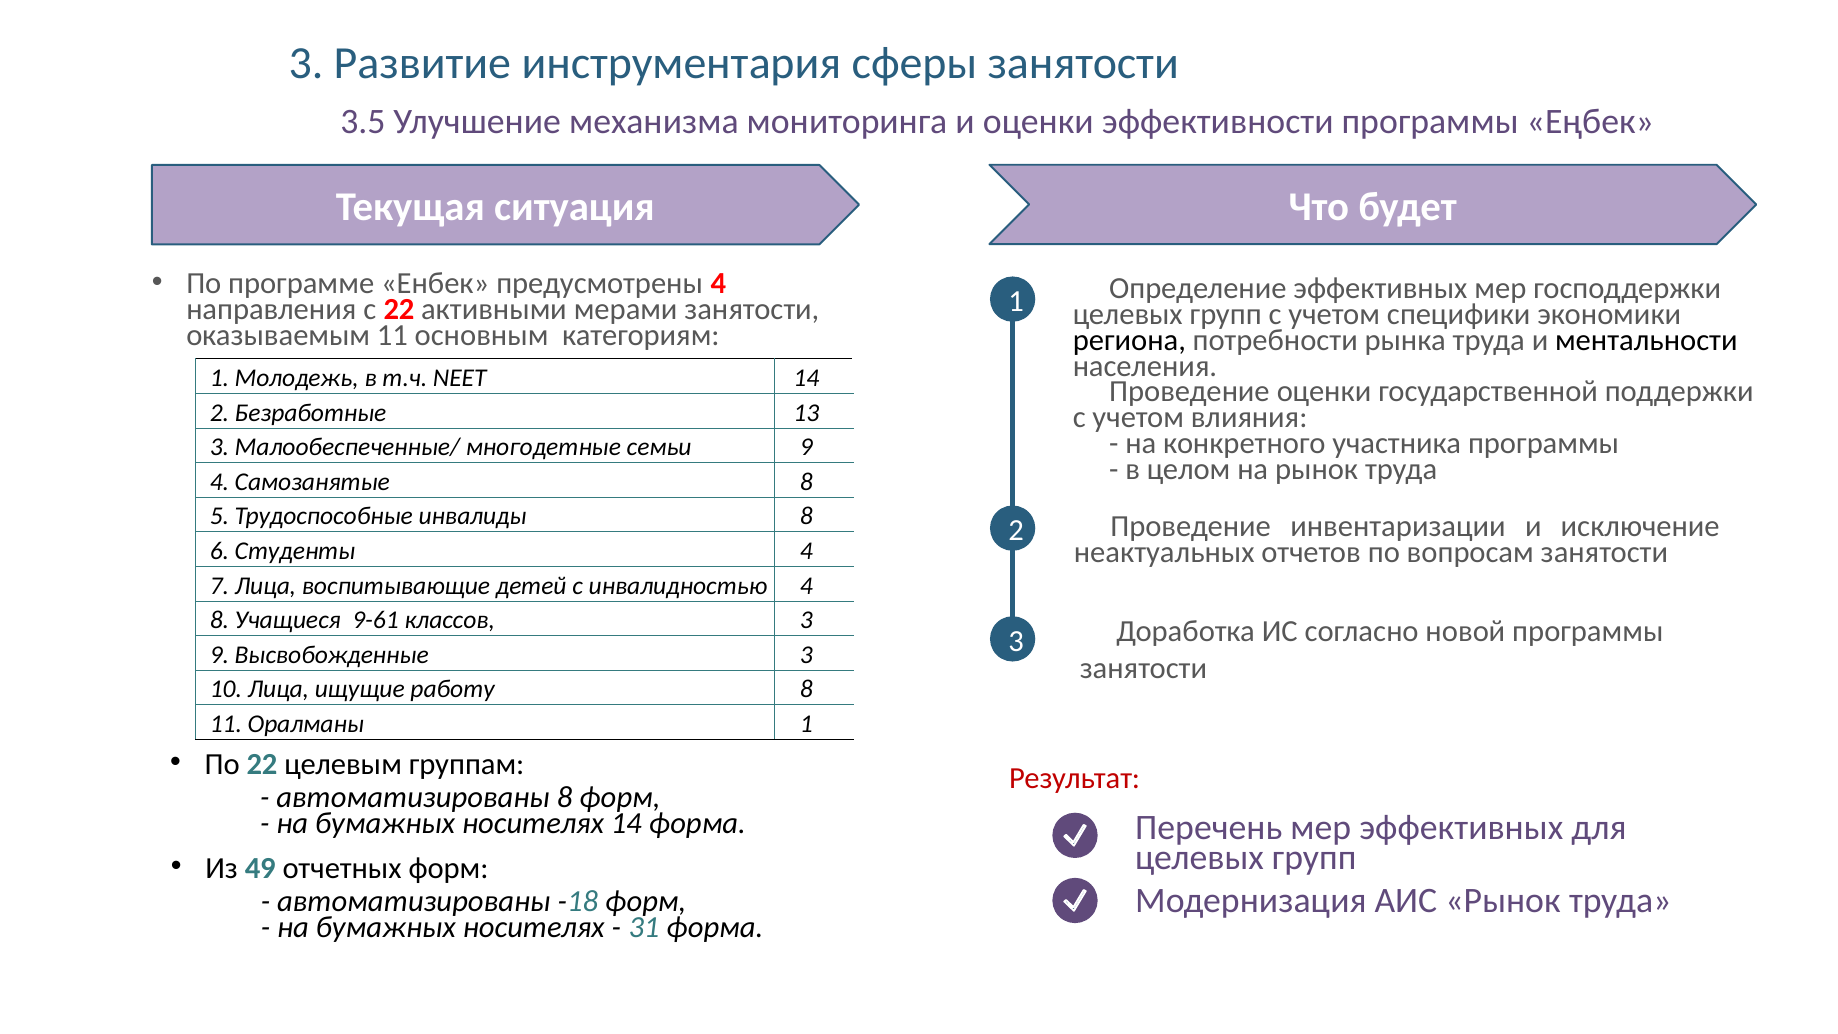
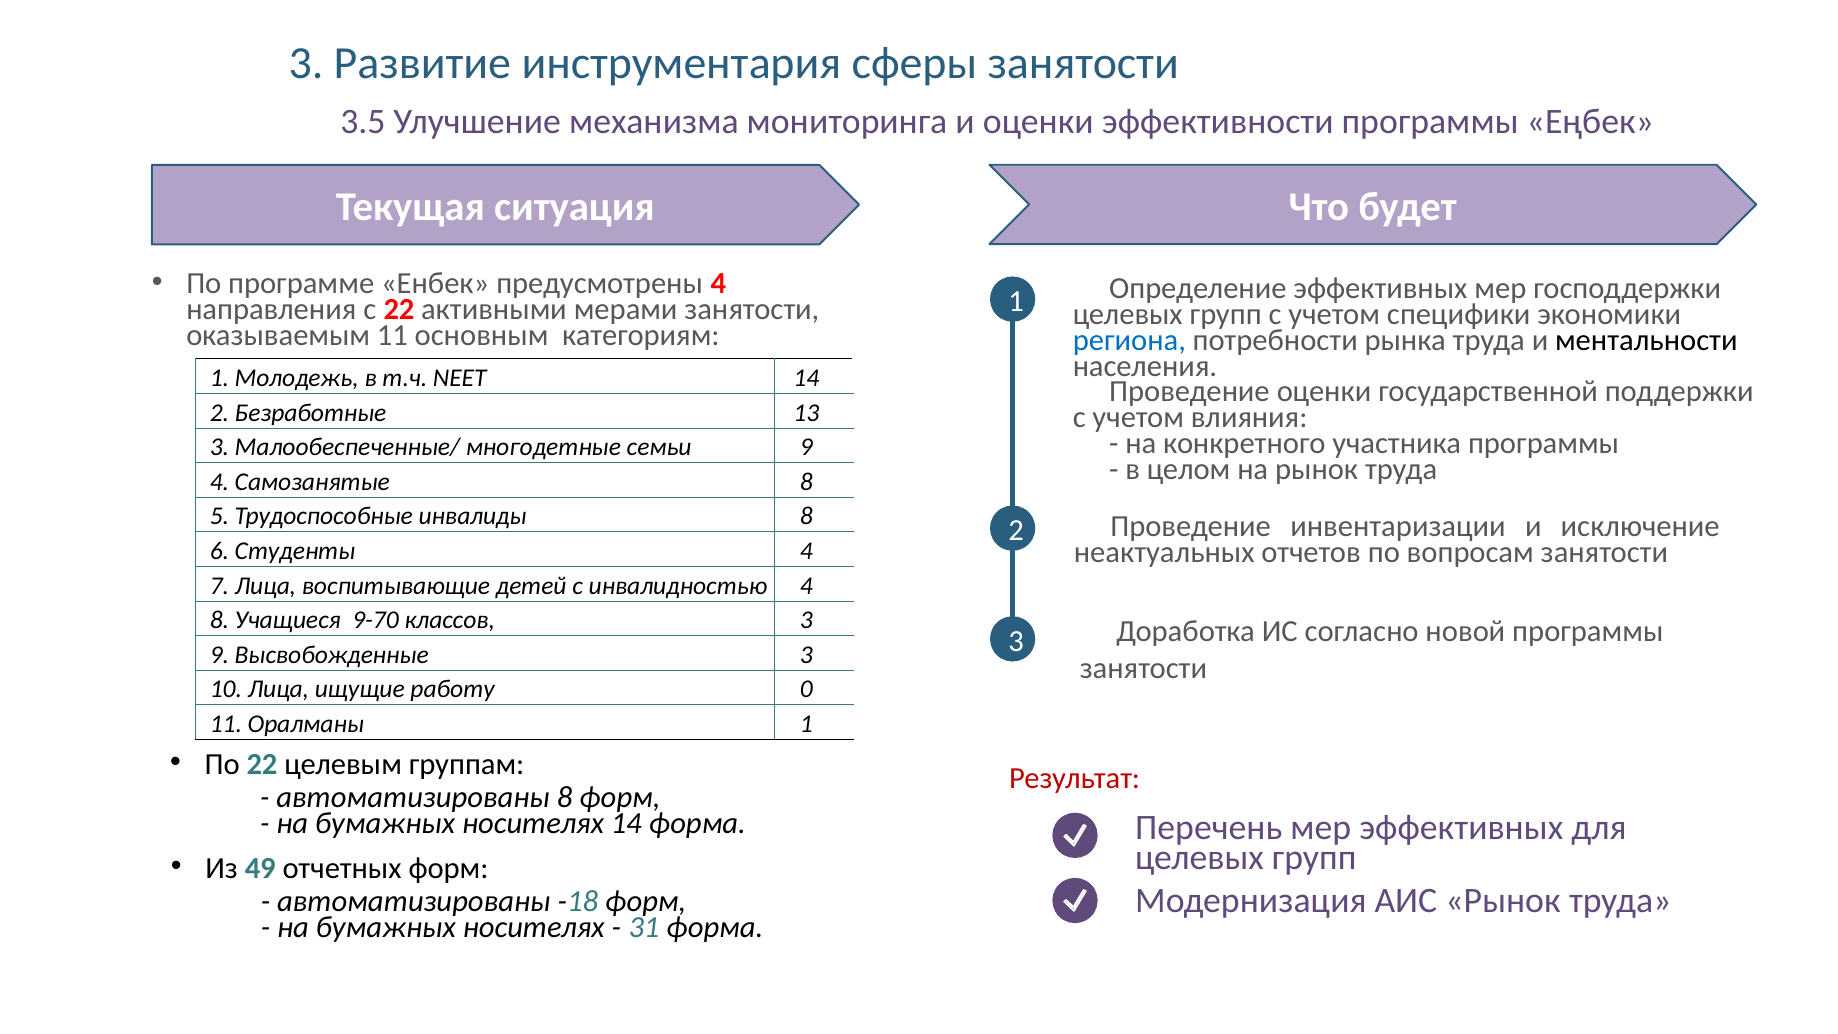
региона colour: black -> blue
9-61: 9-61 -> 9-70
работу 8: 8 -> 0
